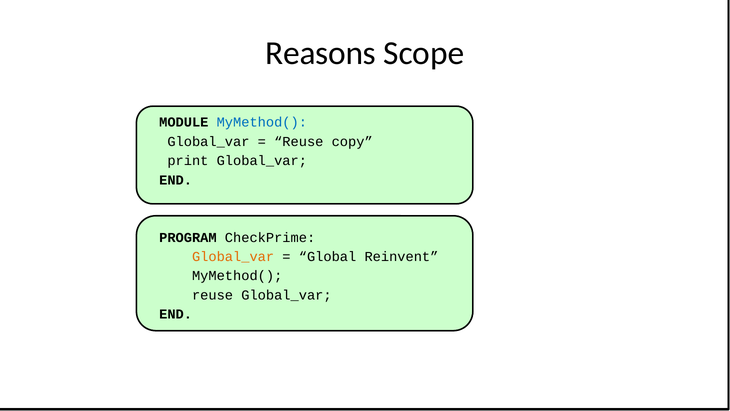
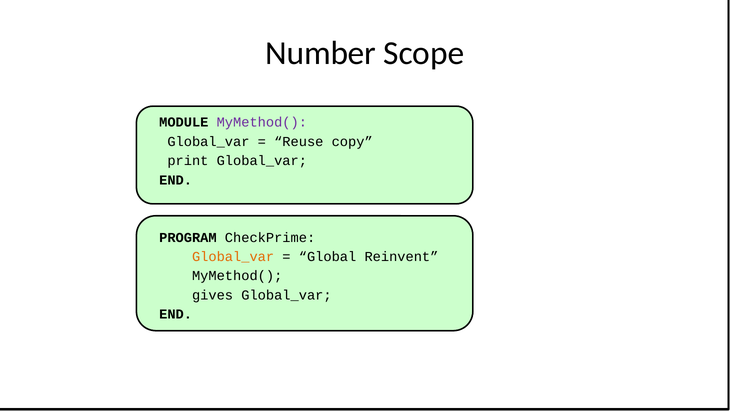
Reasons: Reasons -> Number
MyMethod( at (262, 122) colour: blue -> purple
reuse at (213, 295): reuse -> gives
